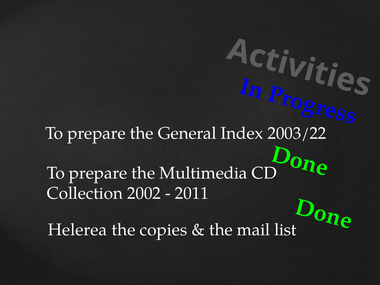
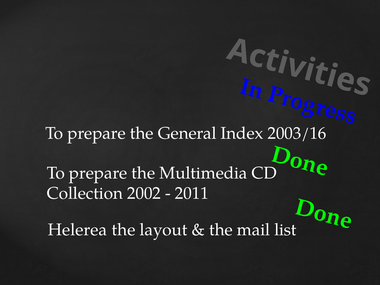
2003/22: 2003/22 -> 2003/16
copies: copies -> layout
